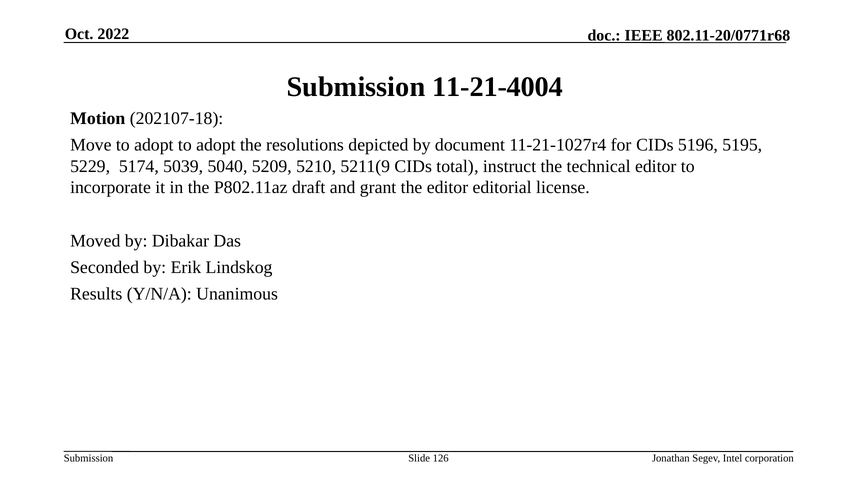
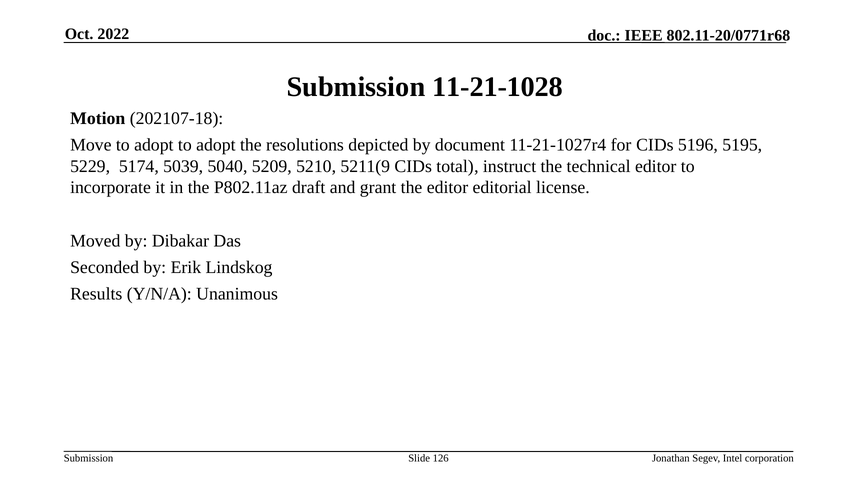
11-21-4004: 11-21-4004 -> 11-21-1028
